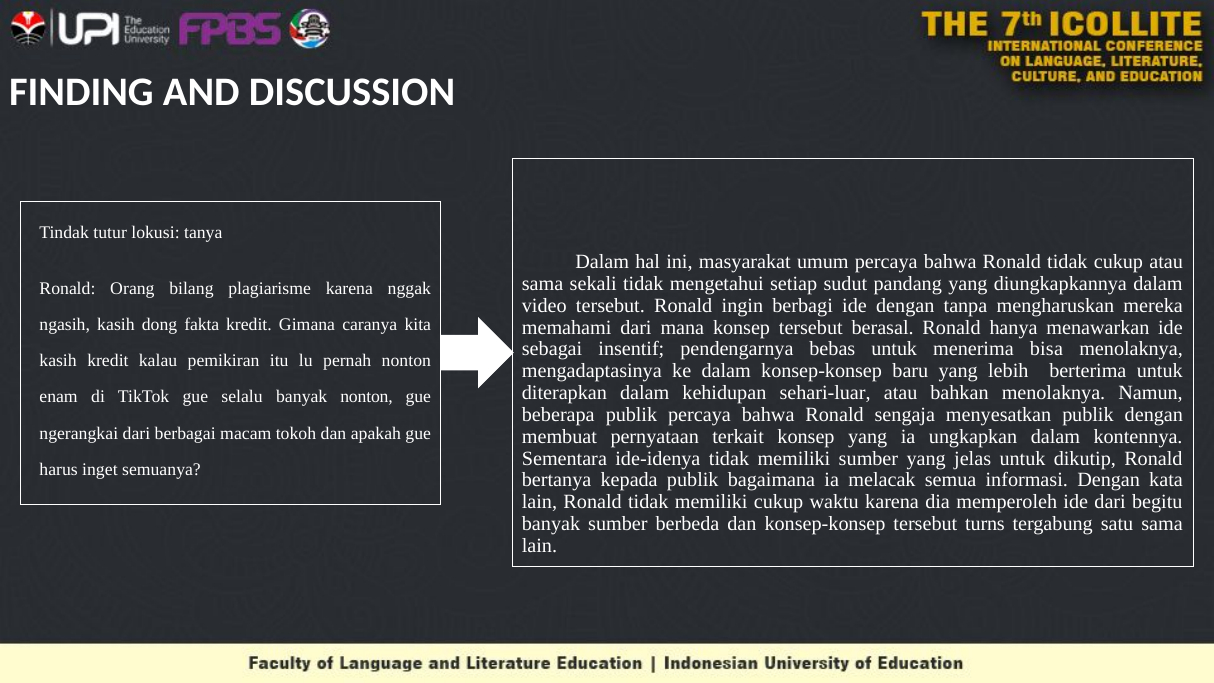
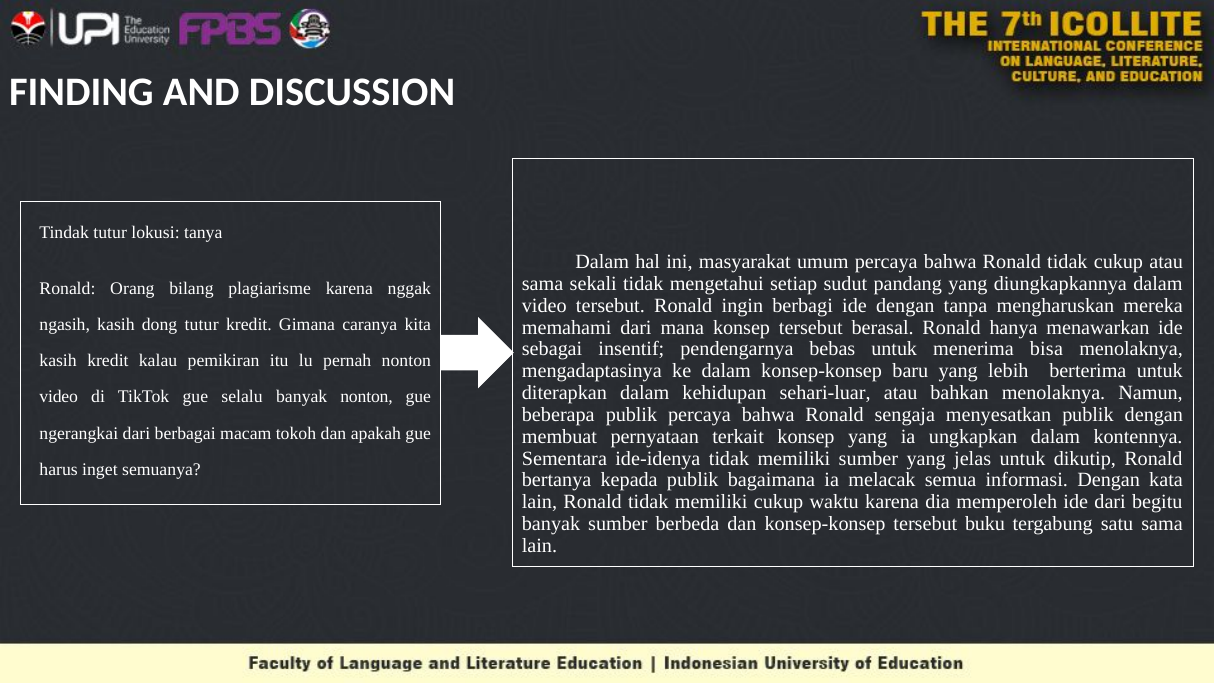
dong fakta: fakta -> tutur
enam at (59, 397): enam -> video
turns: turns -> buku
